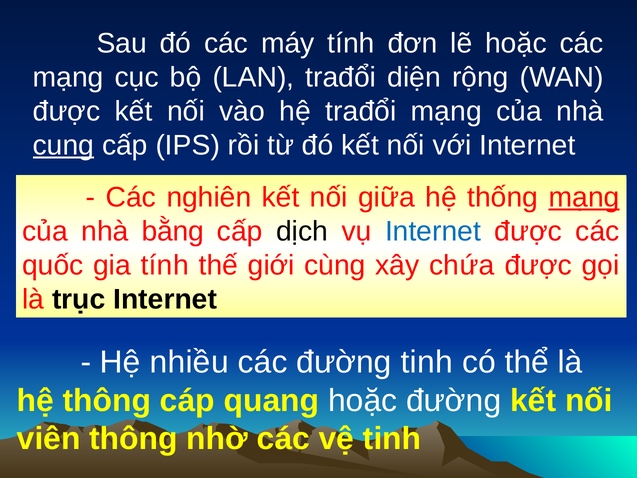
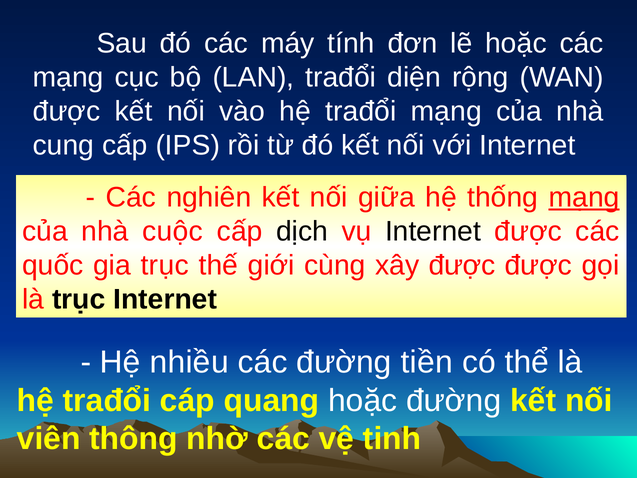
cung underline: present -> none
bằng: bằng -> cuộc
Internet at (433, 231) colour: blue -> black
gia tính: tính -> trục
xây chứa: chứa -> được
đường tinh: tinh -> tiền
thông at (107, 400): thông -> trađổi
